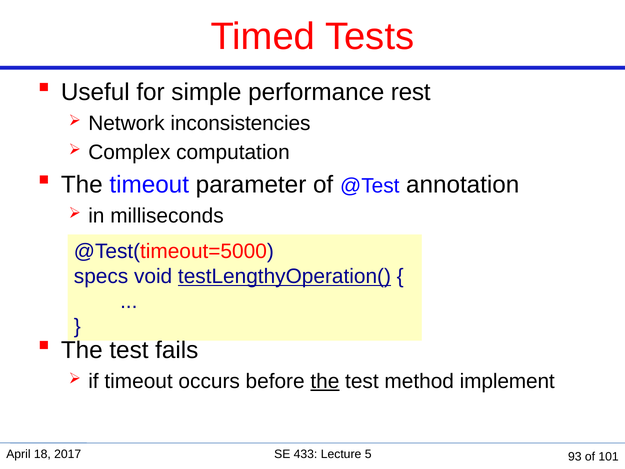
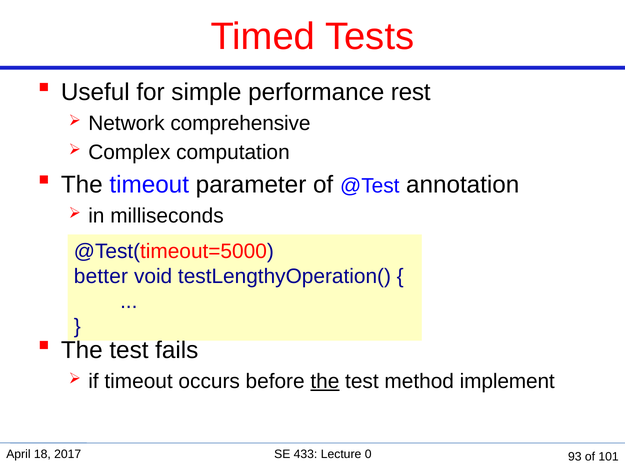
inconsistencies: inconsistencies -> comprehensive
specs: specs -> better
testLengthyOperation( underline: present -> none
5: 5 -> 0
